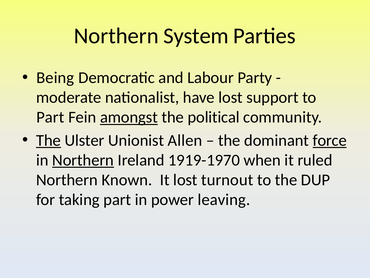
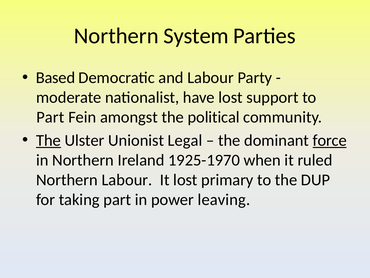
Being: Being -> Based
amongst underline: present -> none
Allen: Allen -> Legal
Northern at (83, 160) underline: present -> none
1919-1970: 1919-1970 -> 1925-1970
Northern Known: Known -> Labour
turnout: turnout -> primary
